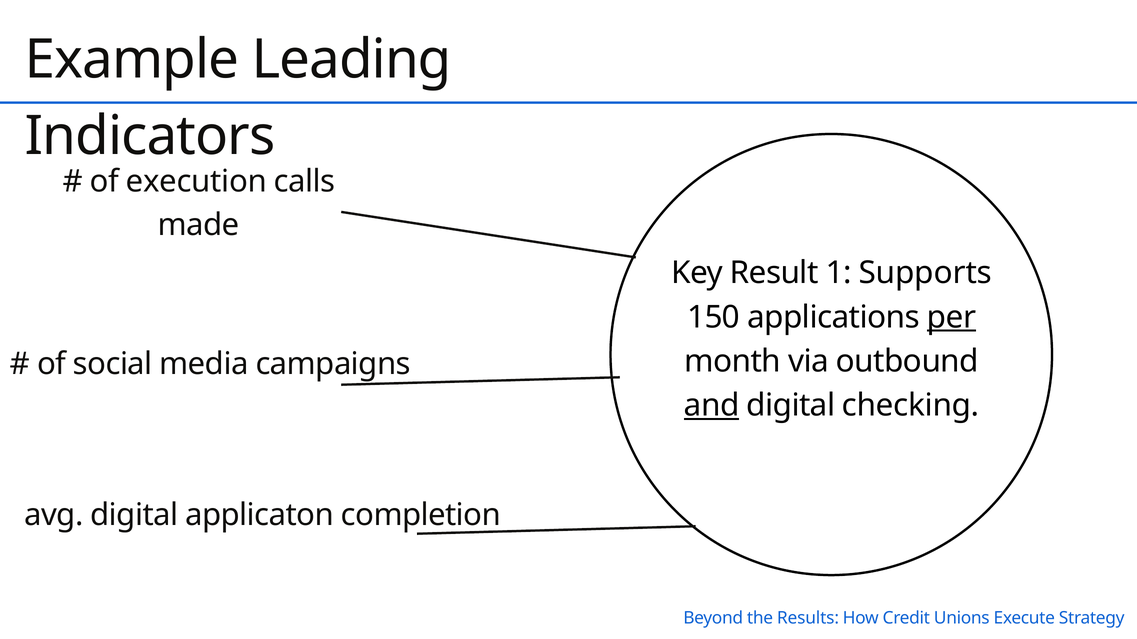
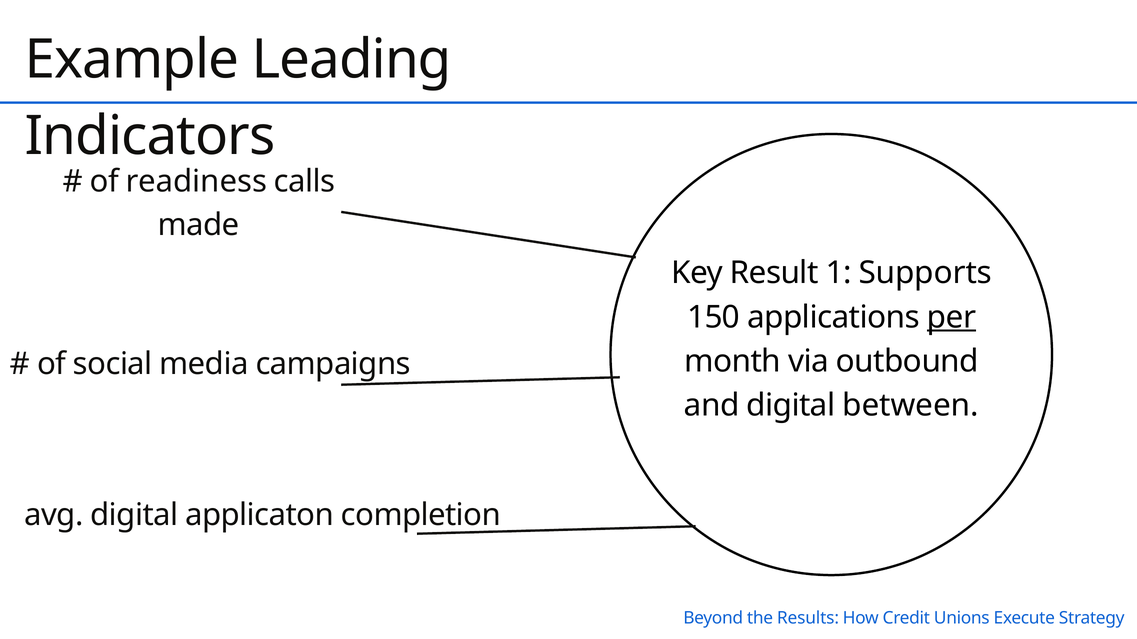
execution: execution -> readiness
and underline: present -> none
checking: checking -> between
